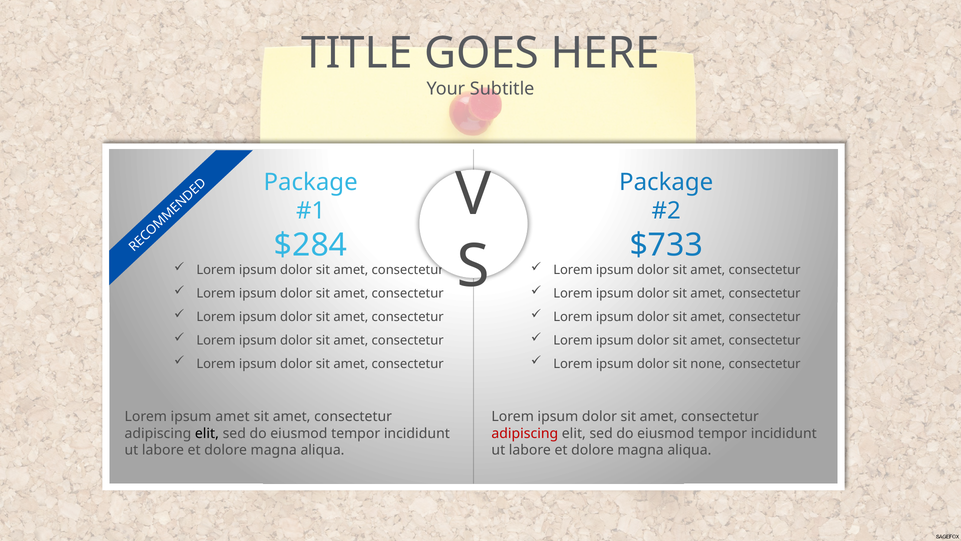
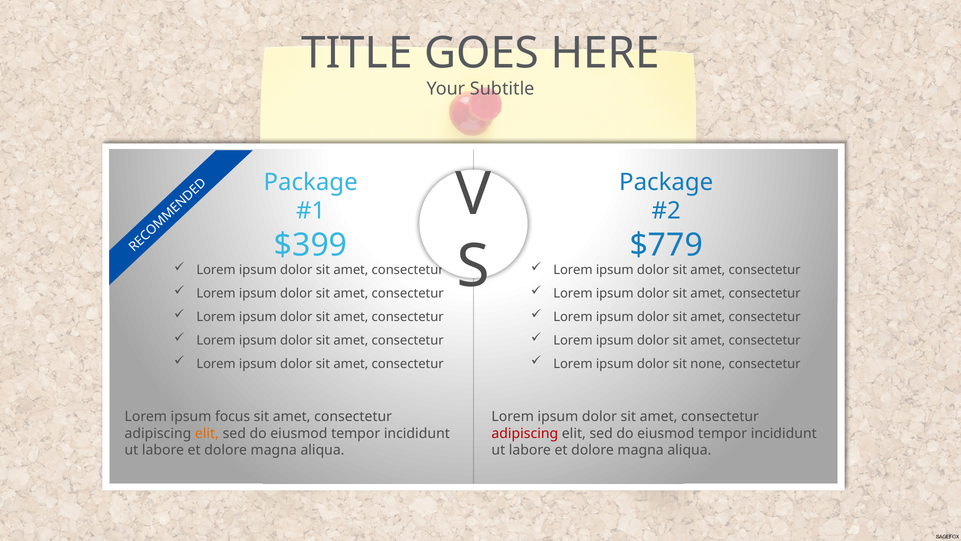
$284: $284 -> $399
$733: $733 -> $779
ipsum amet: amet -> focus
elit at (207, 433) colour: black -> orange
